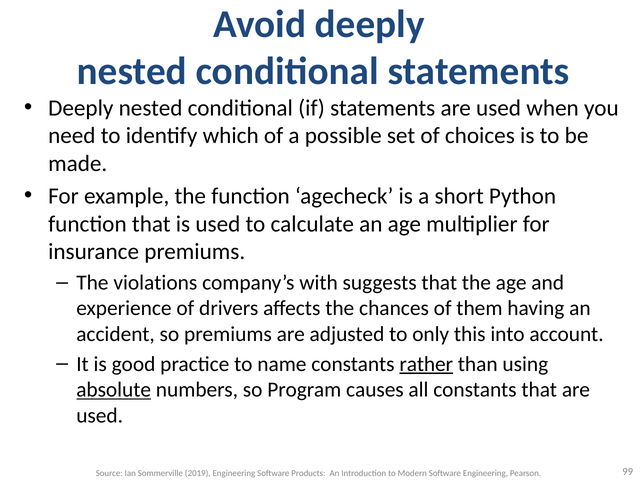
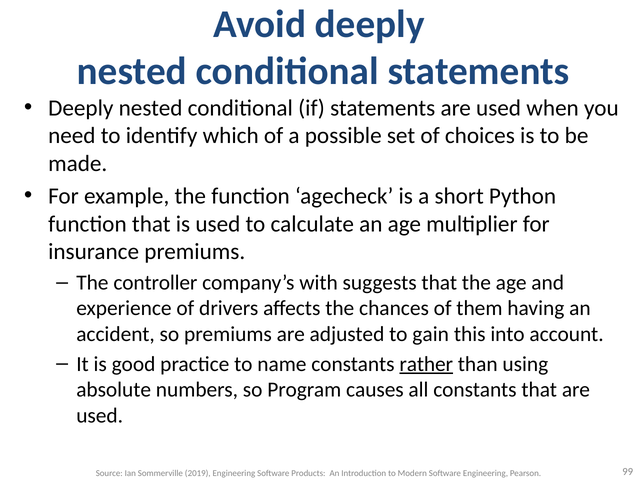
violations: violations -> controller
only: only -> gain
absolute underline: present -> none
